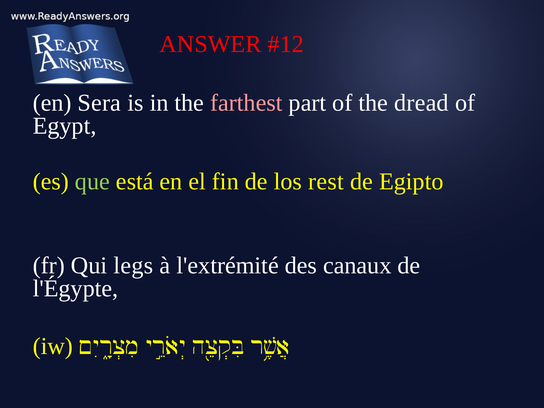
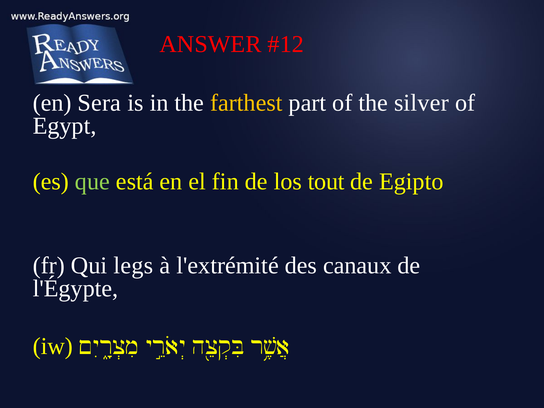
farthest colour: pink -> yellow
dread: dread -> silver
rest: rest -> tout
